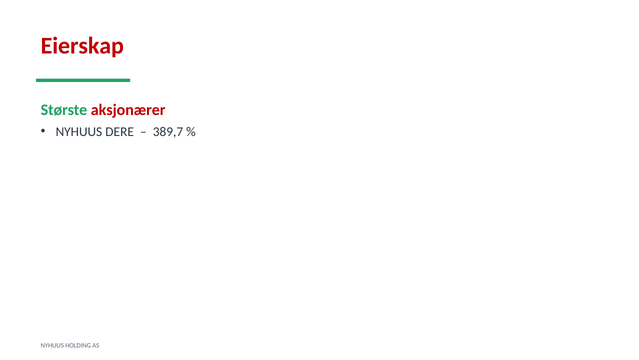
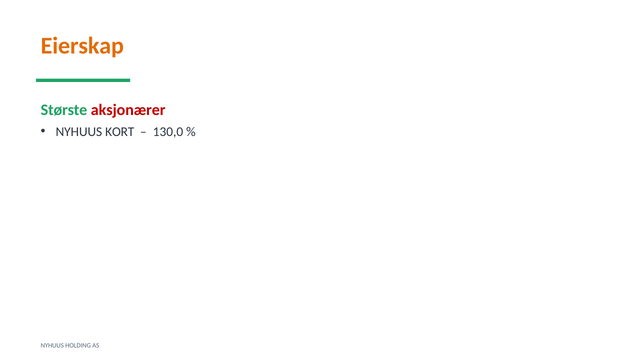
Eierskap colour: red -> orange
DERE: DERE -> KORT
389,7: 389,7 -> 130,0
